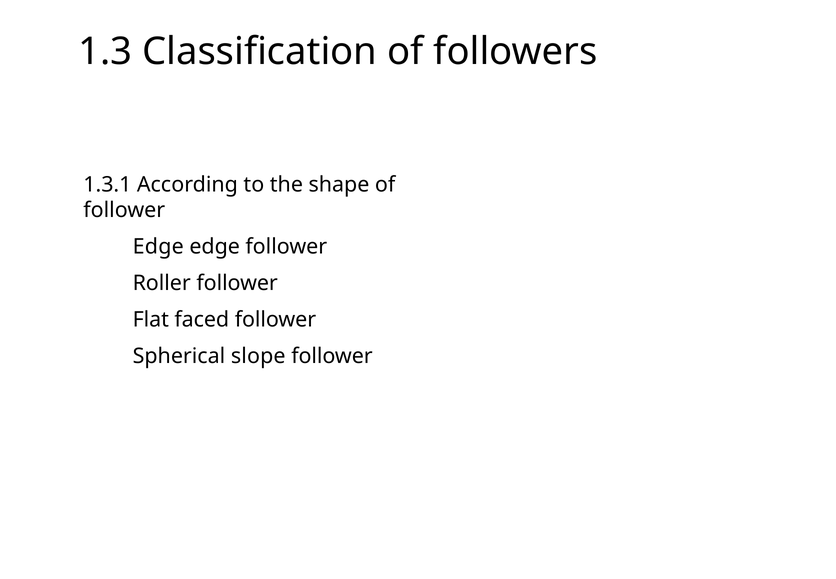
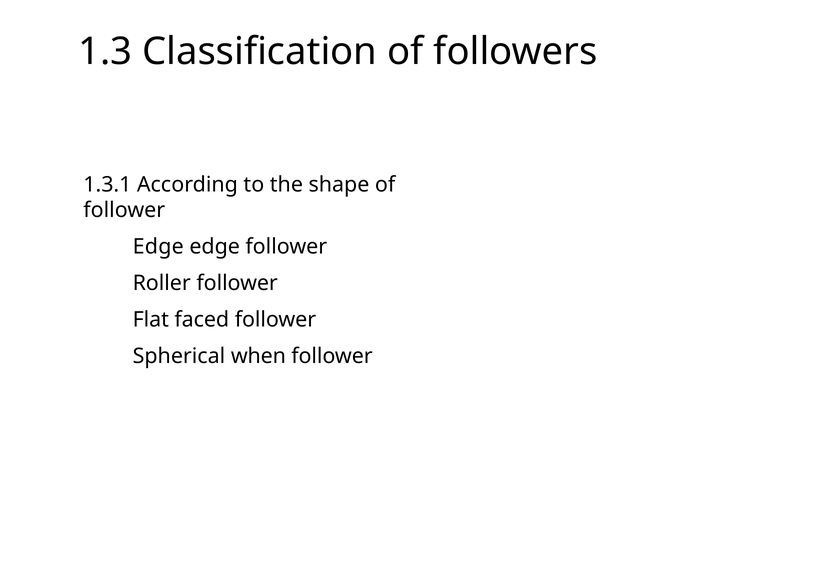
slope: slope -> when
